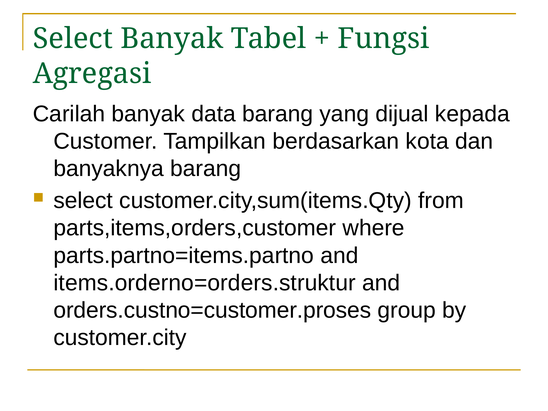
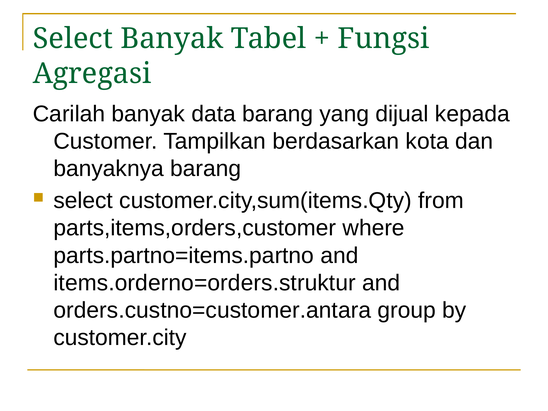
orders.custno=customer.proses: orders.custno=customer.proses -> orders.custno=customer.antara
